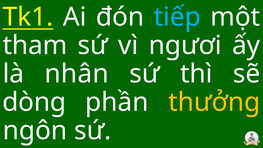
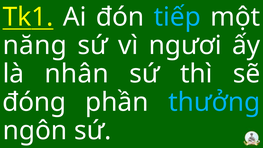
tham: tham -> năng
dòng: dòng -> đóng
thưởng colour: yellow -> light blue
